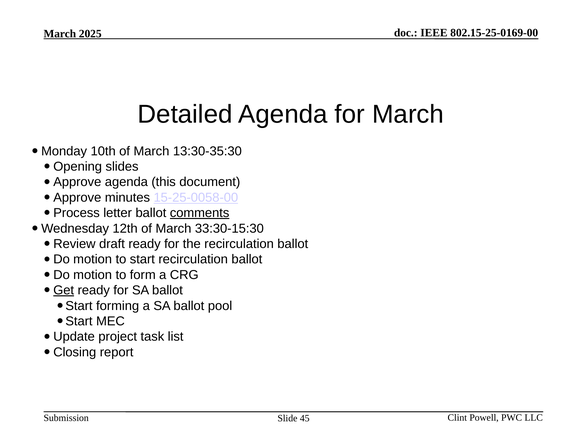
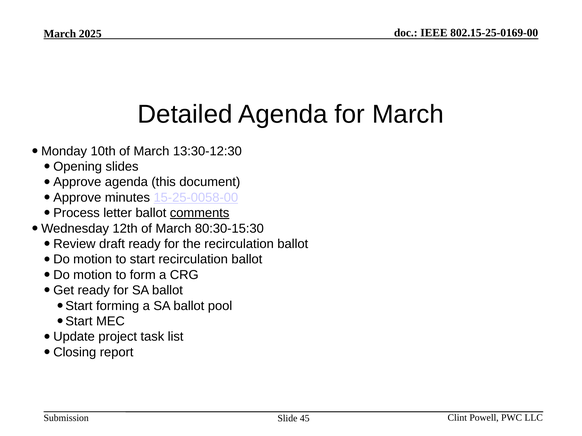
13:30-35:30: 13:30-35:30 -> 13:30-12:30
33:30-15:30: 33:30-15:30 -> 80:30-15:30
Get underline: present -> none
